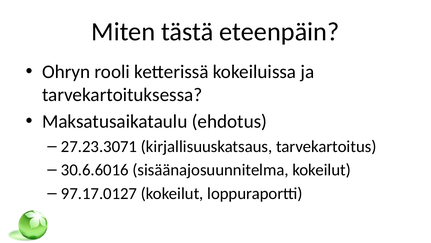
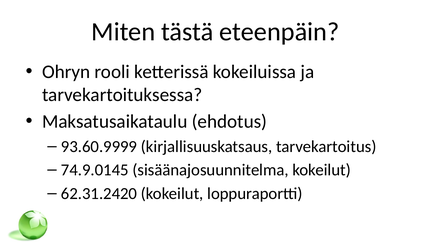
27.23.3071: 27.23.3071 -> 93.60.9999
30.6.6016: 30.6.6016 -> 74.9.0145
97.17.0127: 97.17.0127 -> 62.31.2420
